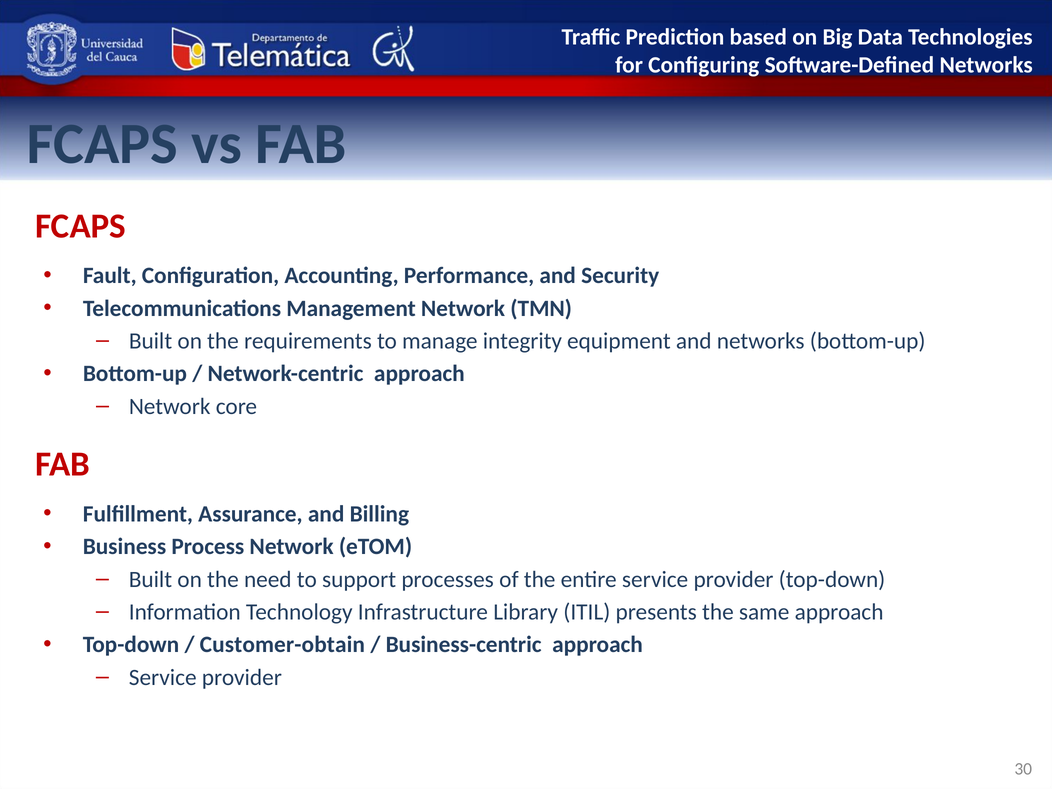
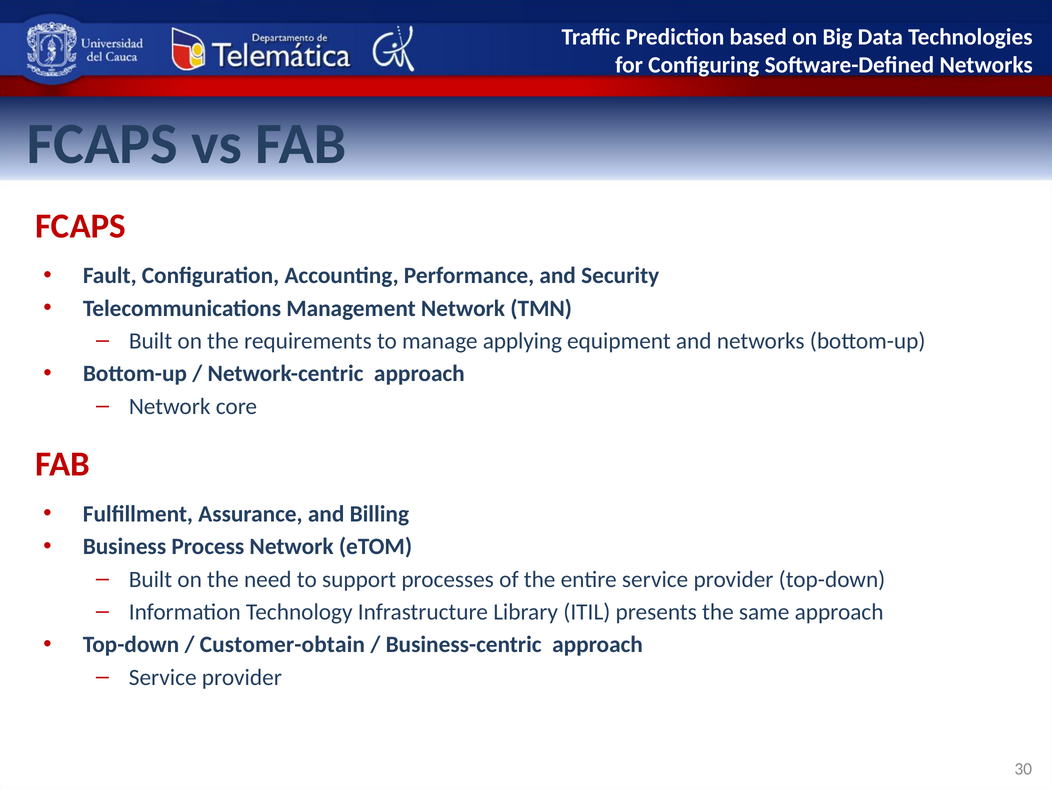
integrity: integrity -> applying
